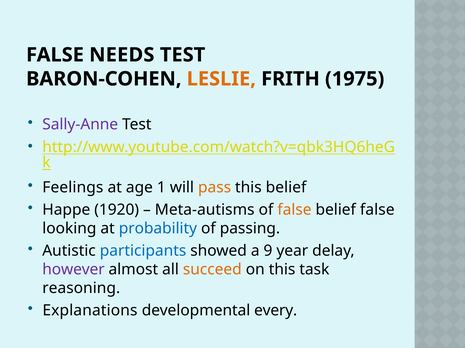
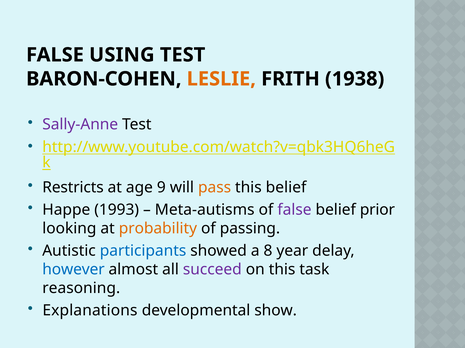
NEEDS: NEEDS -> USING
1975: 1975 -> 1938
Feelings: Feelings -> Restricts
1: 1 -> 9
1920: 1920 -> 1993
false at (294, 210) colour: orange -> purple
belief false: false -> prior
probability colour: blue -> orange
9: 9 -> 8
however colour: purple -> blue
succeed colour: orange -> purple
every: every -> show
